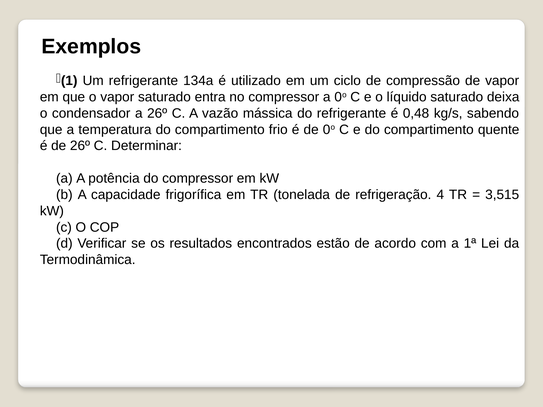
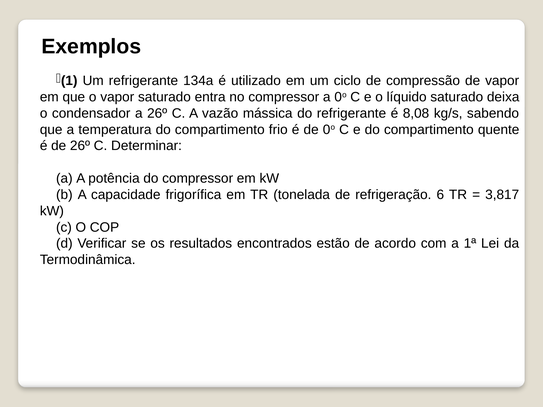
0,48: 0,48 -> 8,08
4: 4 -> 6
3,515: 3,515 -> 3,817
